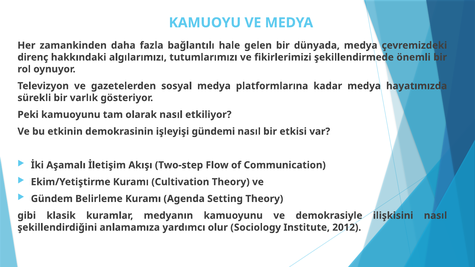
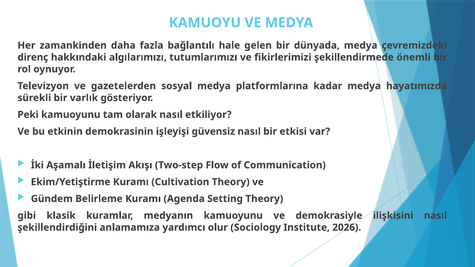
gündemi: gündemi -> güvensiz
2012: 2012 -> 2026
